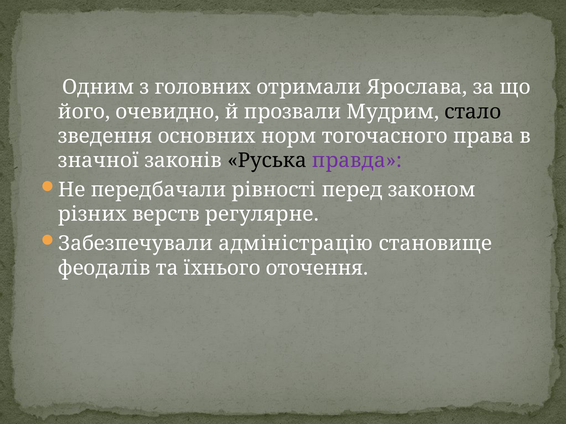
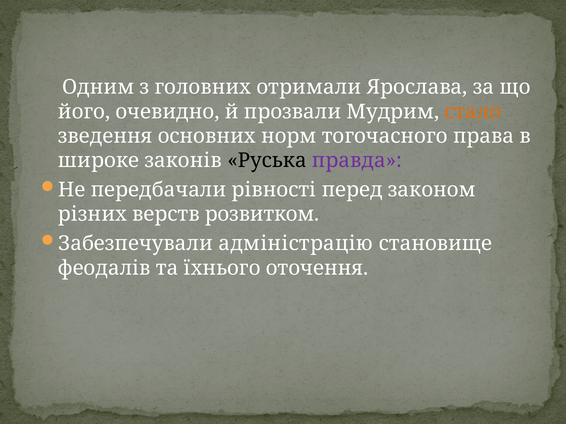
стало colour: black -> orange
значної: значної -> широке
регулярне: регулярне -> розвитком
